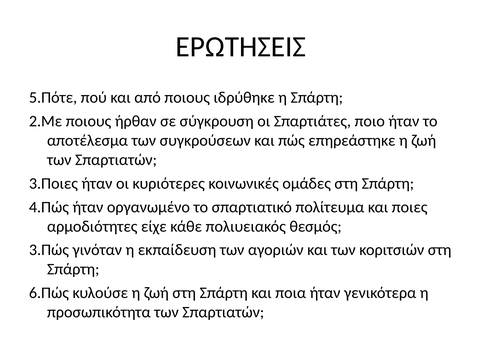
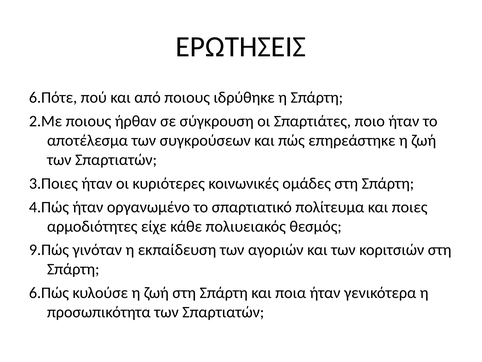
5.Πότε: 5.Πότε -> 6.Πότε
3.Πώς: 3.Πώς -> 9.Πώς
